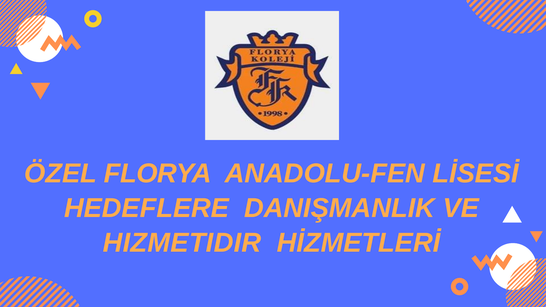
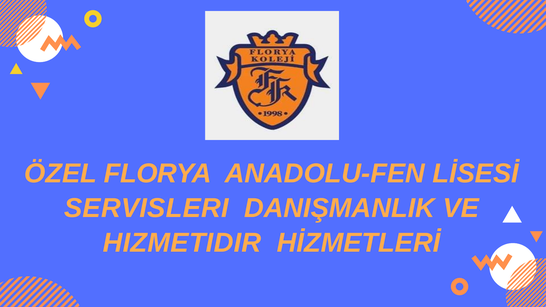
HEDEFLERE: HEDEFLERE -> SERVISLERI
